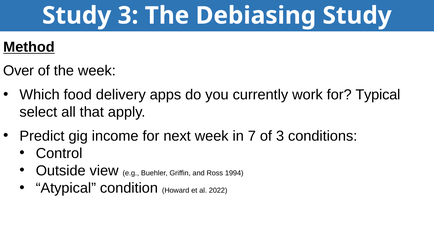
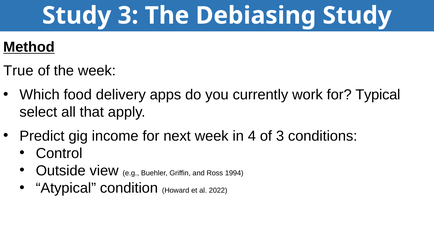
Over: Over -> True
7: 7 -> 4
